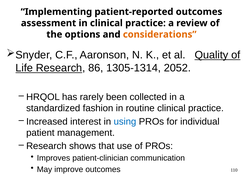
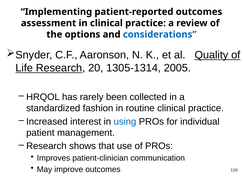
considerations colour: orange -> blue
86: 86 -> 20
2052: 2052 -> 2005
